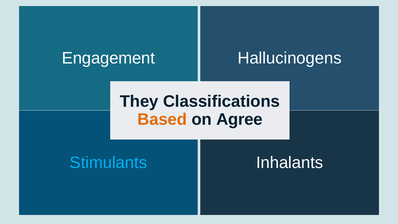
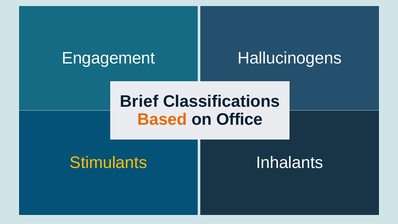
They: They -> Brief
Agree: Agree -> Office
Stimulants colour: light blue -> yellow
